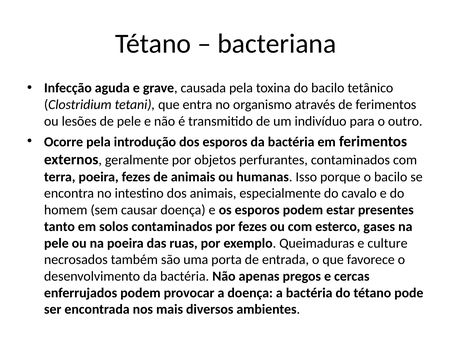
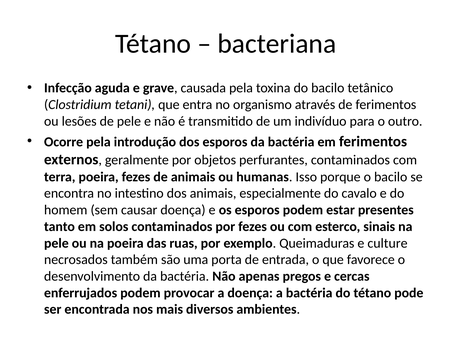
gases: gases -> sinais
